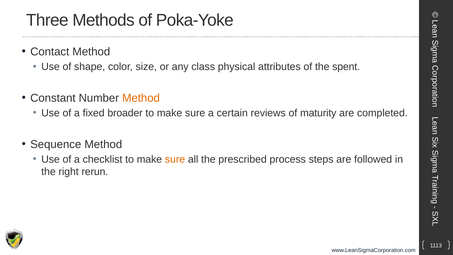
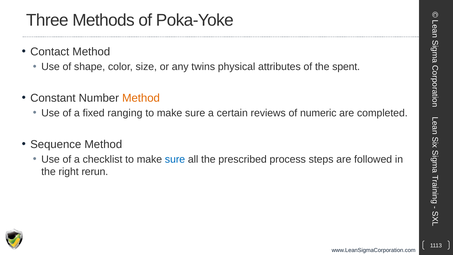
class: class -> twins
broader: broader -> ranging
maturity: maturity -> numeric
sure at (175, 159) colour: orange -> blue
